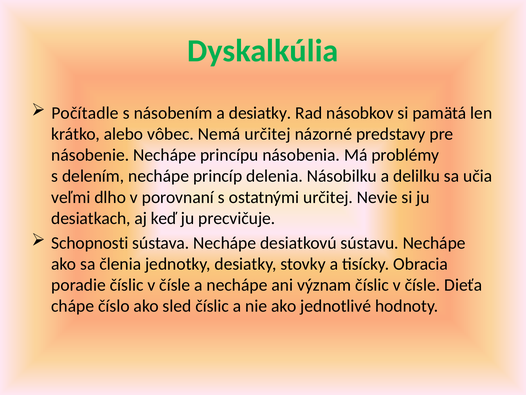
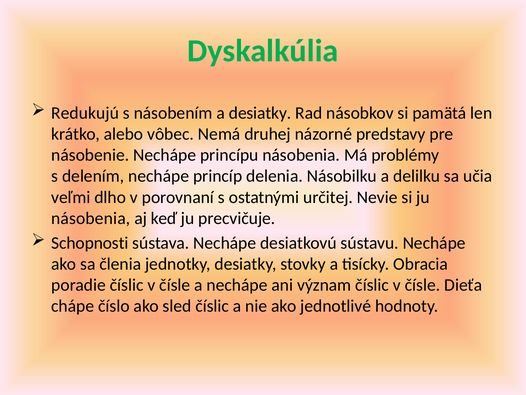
Počítadle: Počítadle -> Redukujú
Nemá určitej: určitej -> druhej
desiatkach at (91, 218): desiatkach -> násobenia
